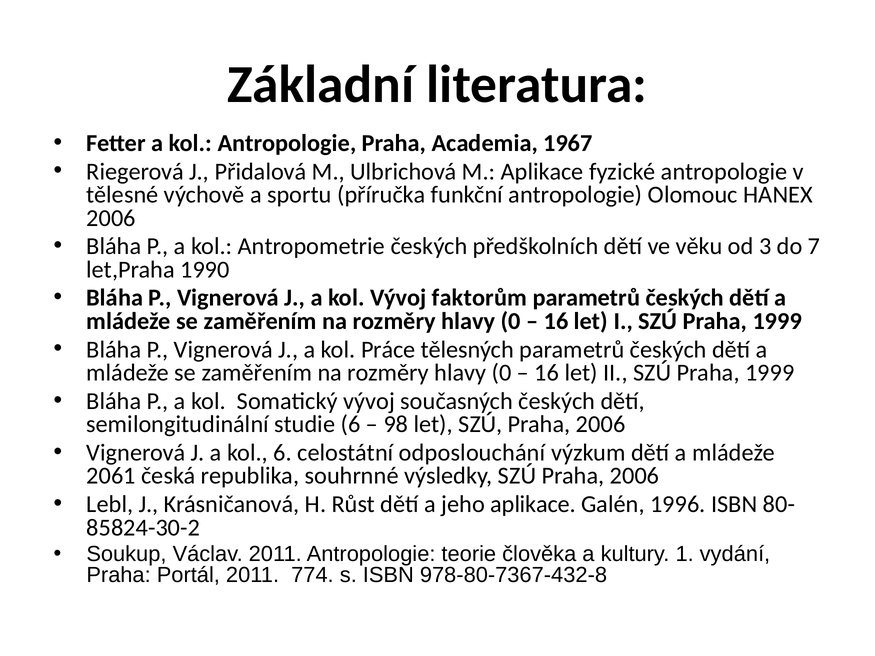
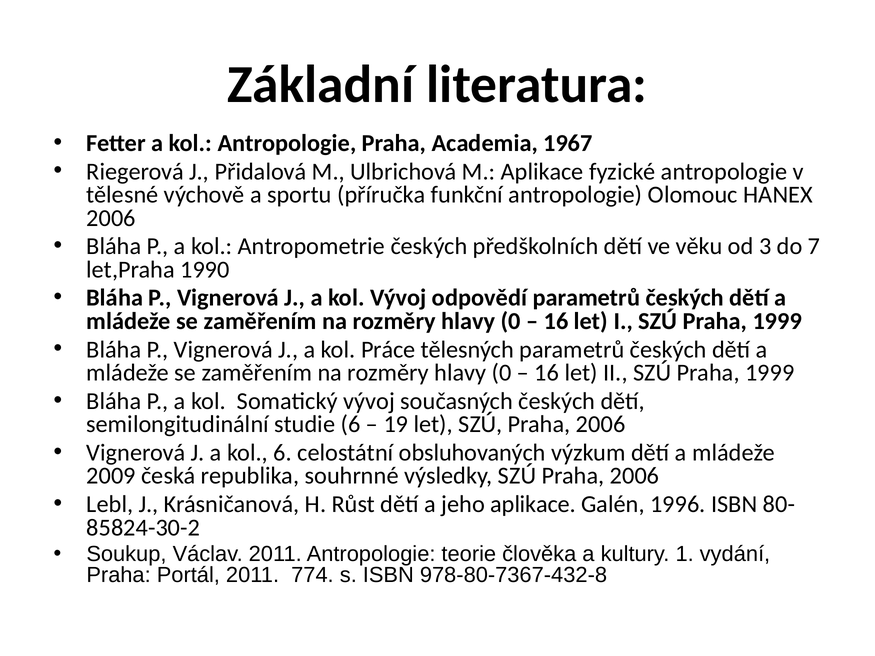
faktorům: faktorům -> odpovědí
98: 98 -> 19
odposlouchání: odposlouchání -> obsluhovaných
2061: 2061 -> 2009
